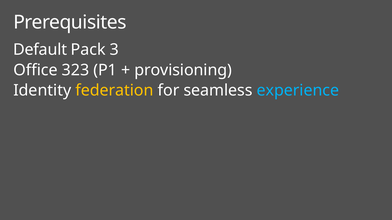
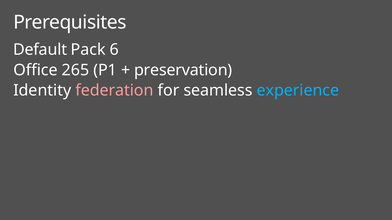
3: 3 -> 6
323: 323 -> 265
provisioning: provisioning -> preservation
federation colour: yellow -> pink
